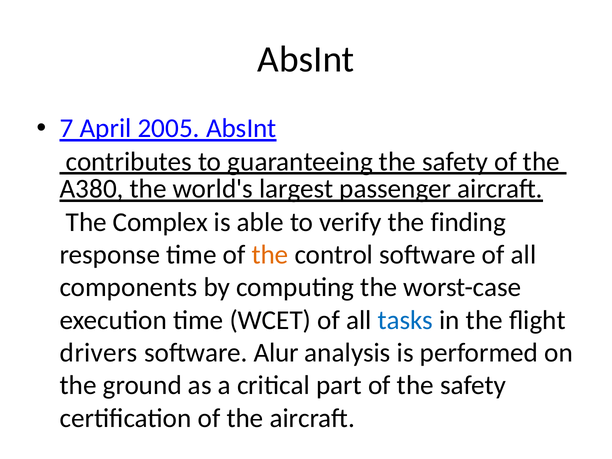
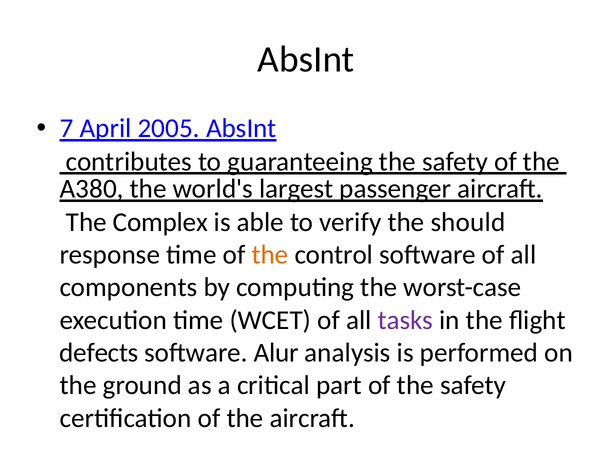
finding: finding -> should
tasks colour: blue -> purple
drivers: drivers -> defects
